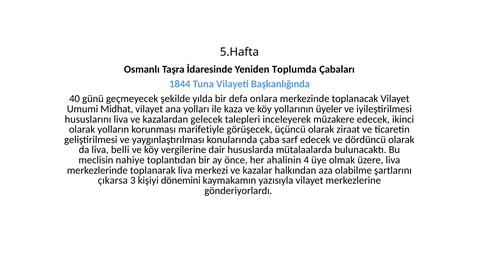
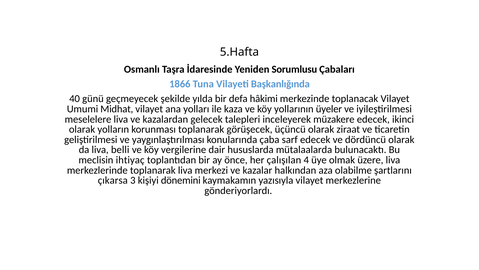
Toplumda: Toplumda -> Sorumlusu
1844: 1844 -> 1866
onlara: onlara -> hâkimi
hususlarını: hususlarını -> meselelere
korunması marifetiyle: marifetiyle -> toplanarak
nahiye: nahiye -> ihtiyaç
ahalinin: ahalinin -> çalışılan
